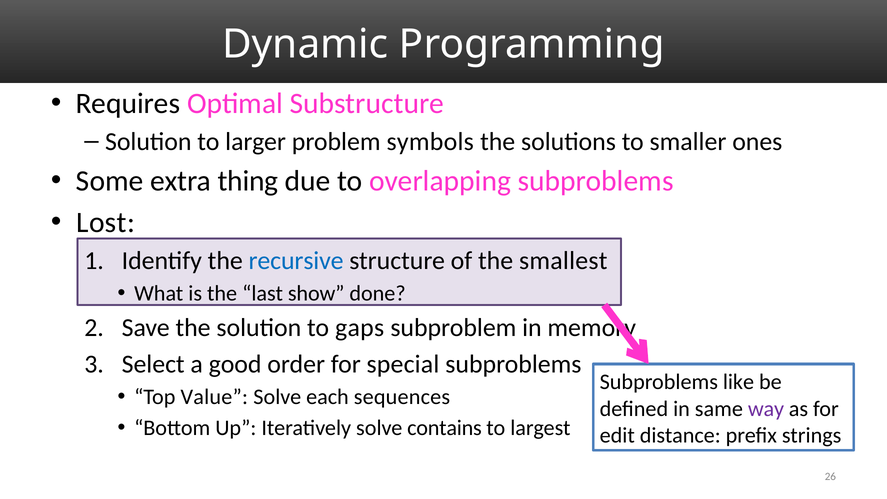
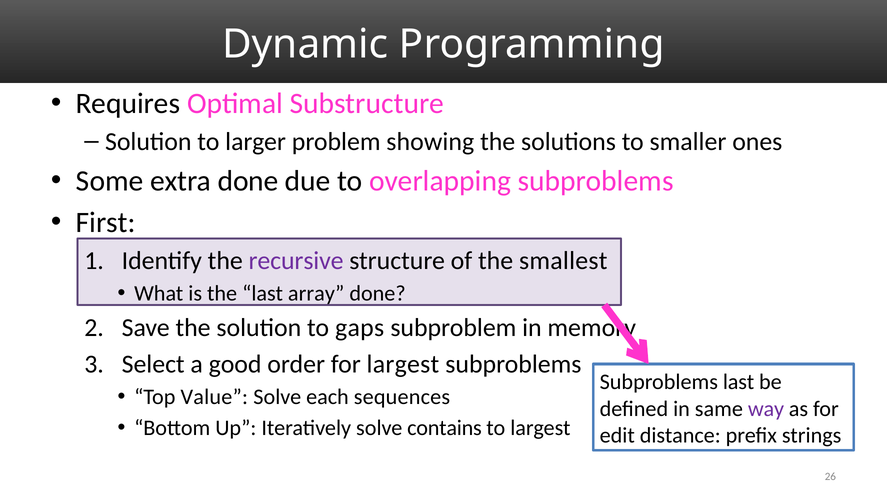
symbols: symbols -> showing
extra thing: thing -> done
Lost: Lost -> First
recursive colour: blue -> purple
show: show -> array
for special: special -> largest
Subproblems like: like -> last
